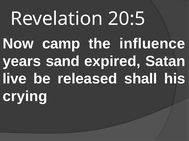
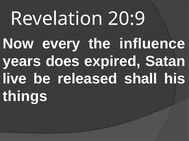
20:5: 20:5 -> 20:9
camp: camp -> every
sand: sand -> does
crying: crying -> things
